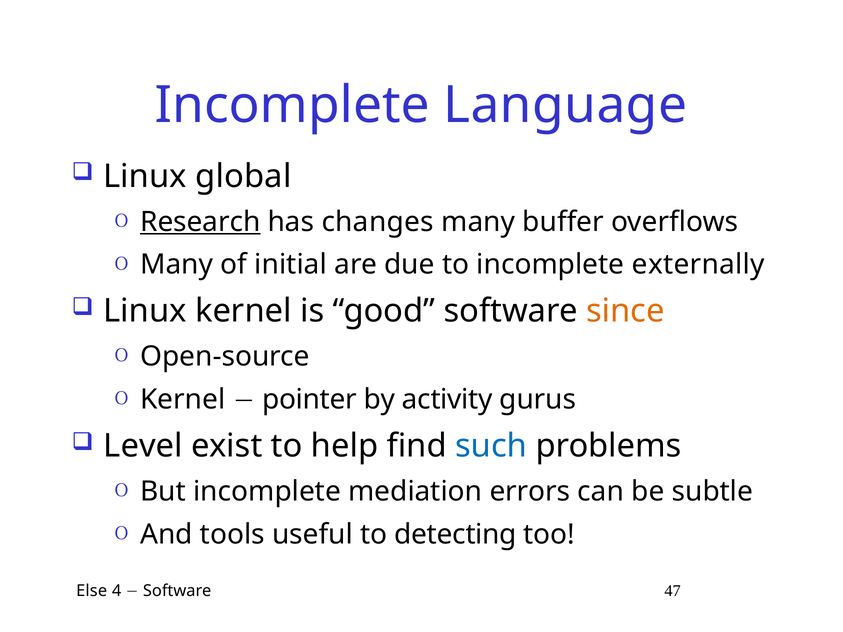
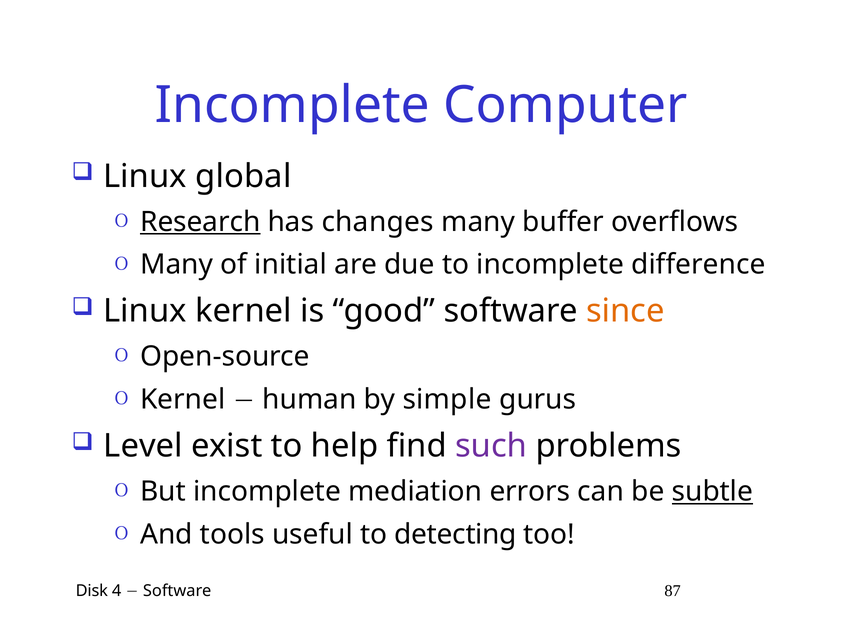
Language: Language -> Computer
externally: externally -> difference
pointer: pointer -> human
activity: activity -> simple
such colour: blue -> purple
subtle underline: none -> present
Else: Else -> Disk
47: 47 -> 87
